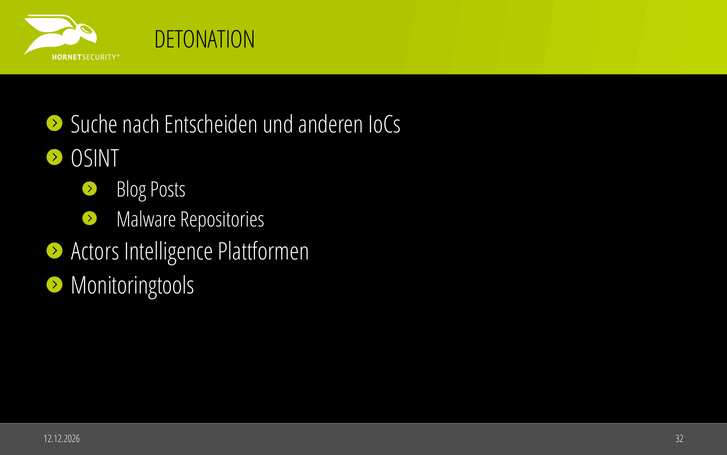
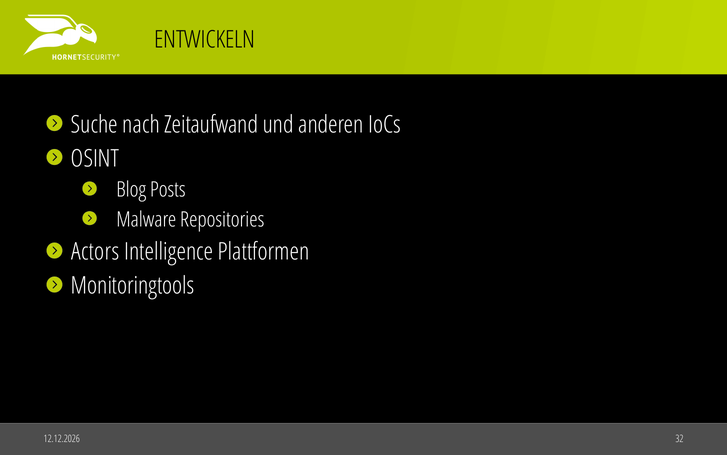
DETONATION: DETONATION -> ENTWICKELN
Entscheiden: Entscheiden -> Zeitaufwand
